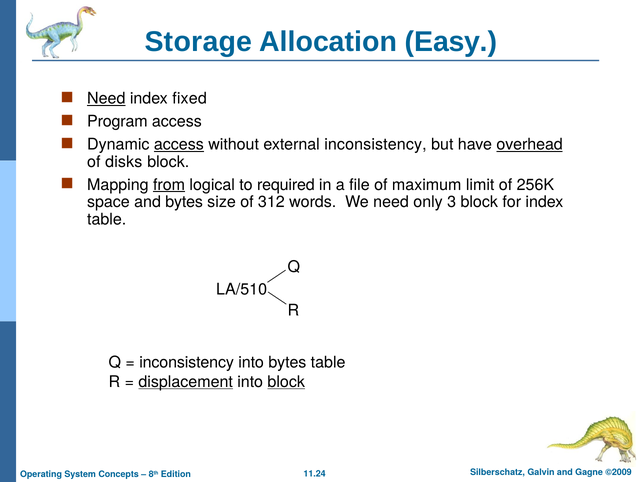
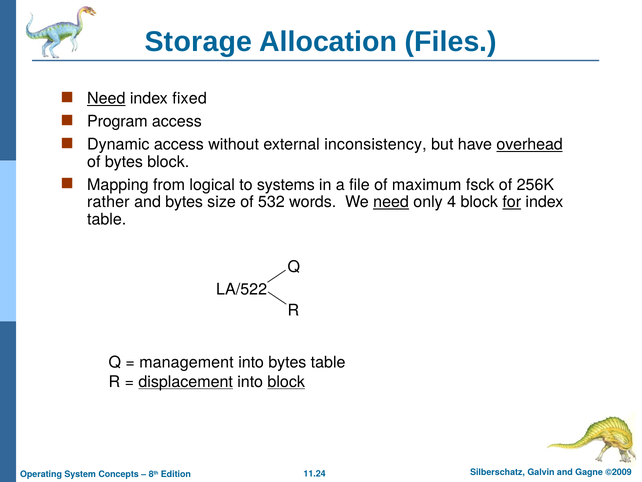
Easy: Easy -> Files
access at (179, 144) underline: present -> none
of disks: disks -> bytes
from underline: present -> none
required: required -> systems
limit: limit -> fsck
space: space -> rather
312: 312 -> 532
need at (391, 202) underline: none -> present
3: 3 -> 4
for underline: none -> present
LA/510: LA/510 -> LA/522
inconsistency at (187, 362): inconsistency -> management
